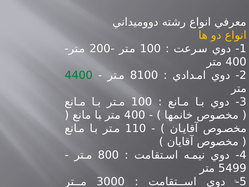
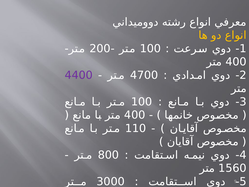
4400 colour: green -> purple
8100: 8100 -> 4700
5499: 5499 -> 1560
